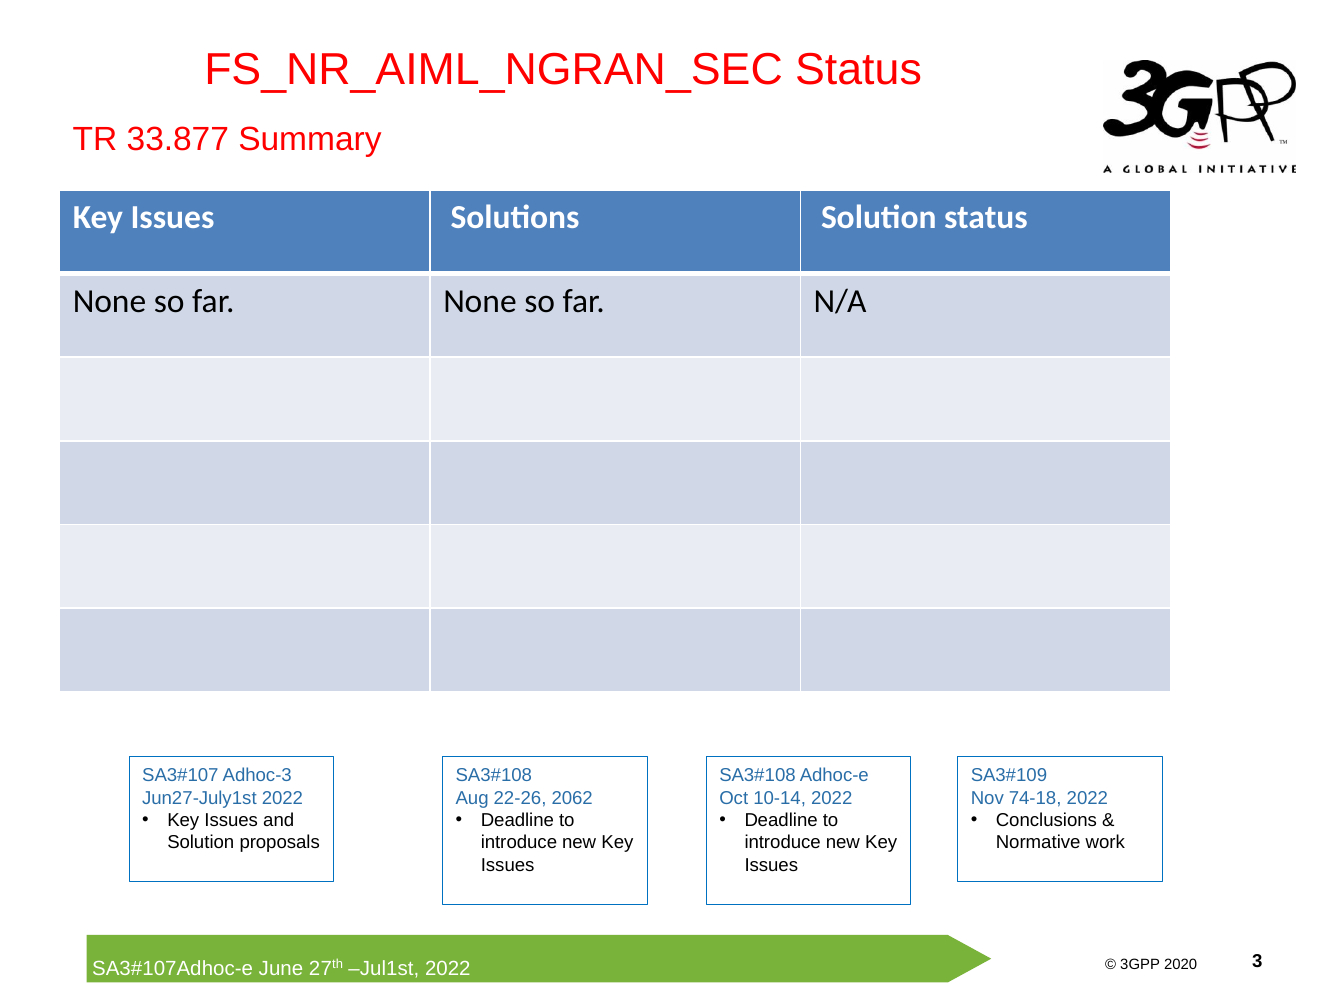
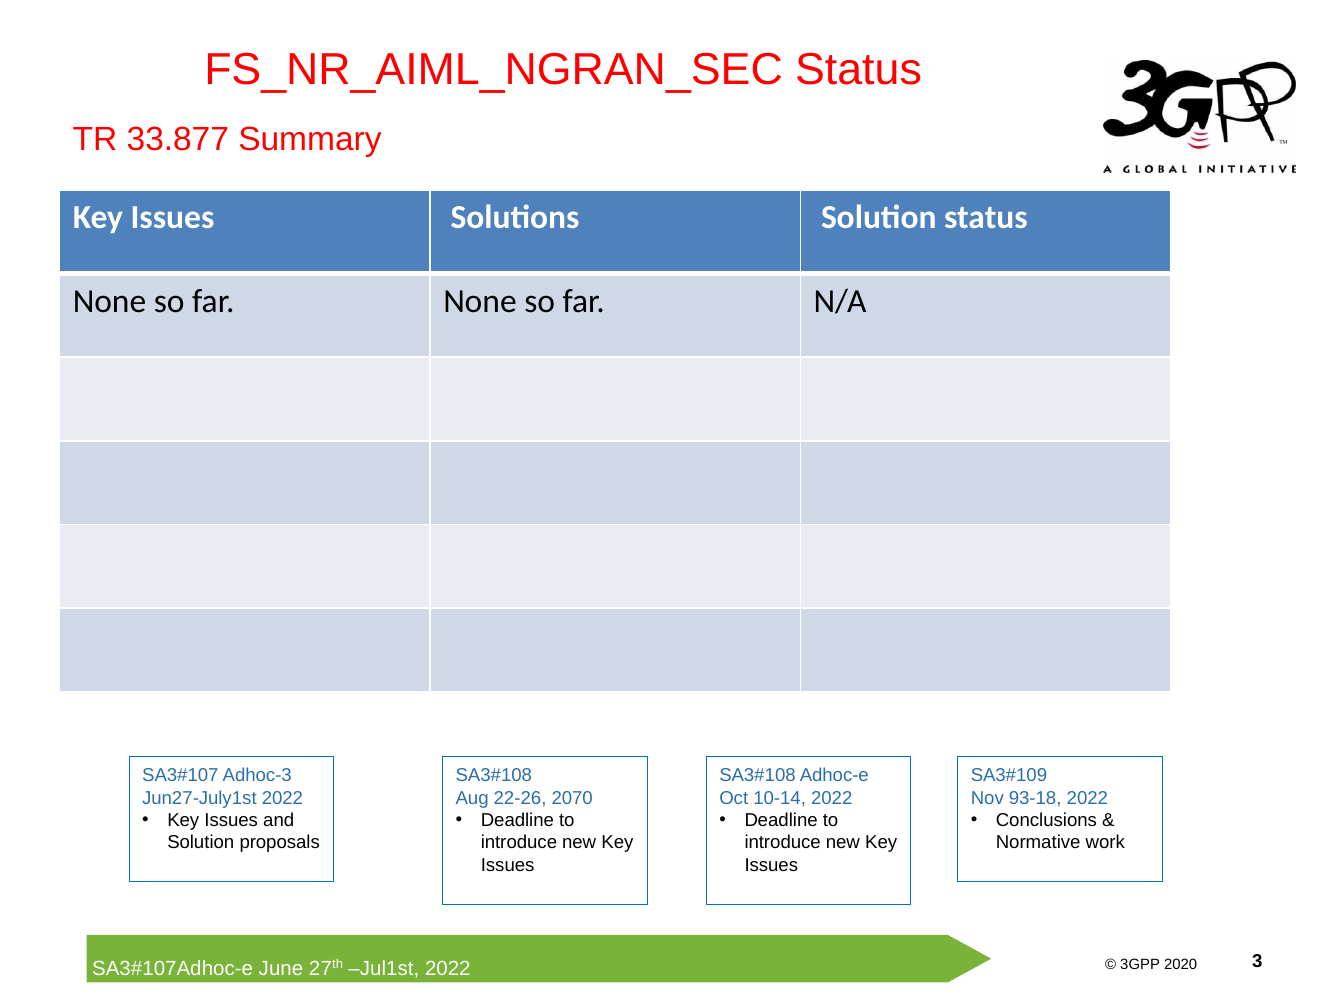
2062: 2062 -> 2070
74-18: 74-18 -> 93-18
